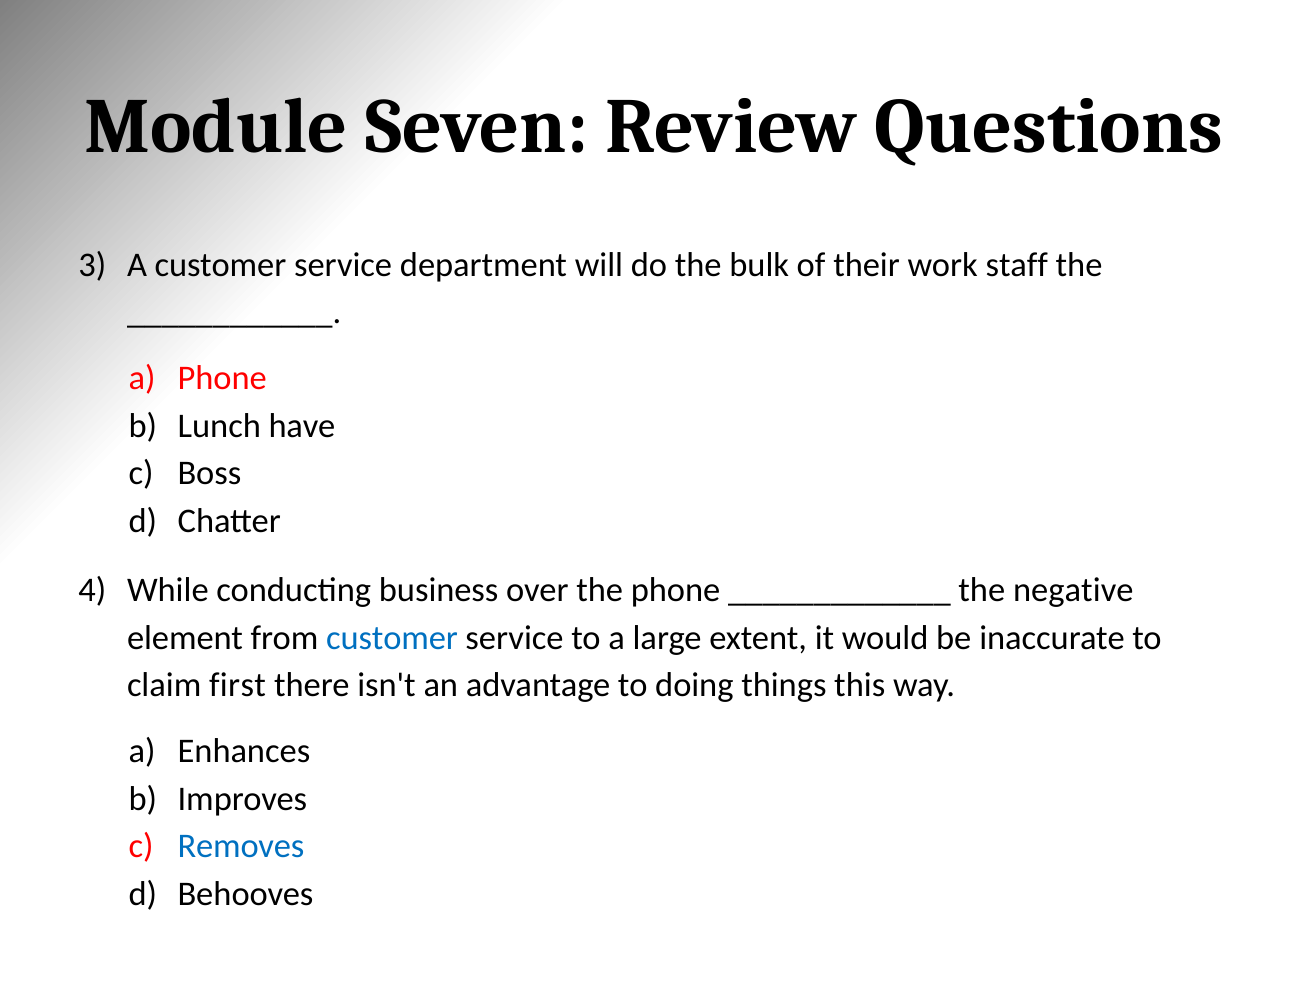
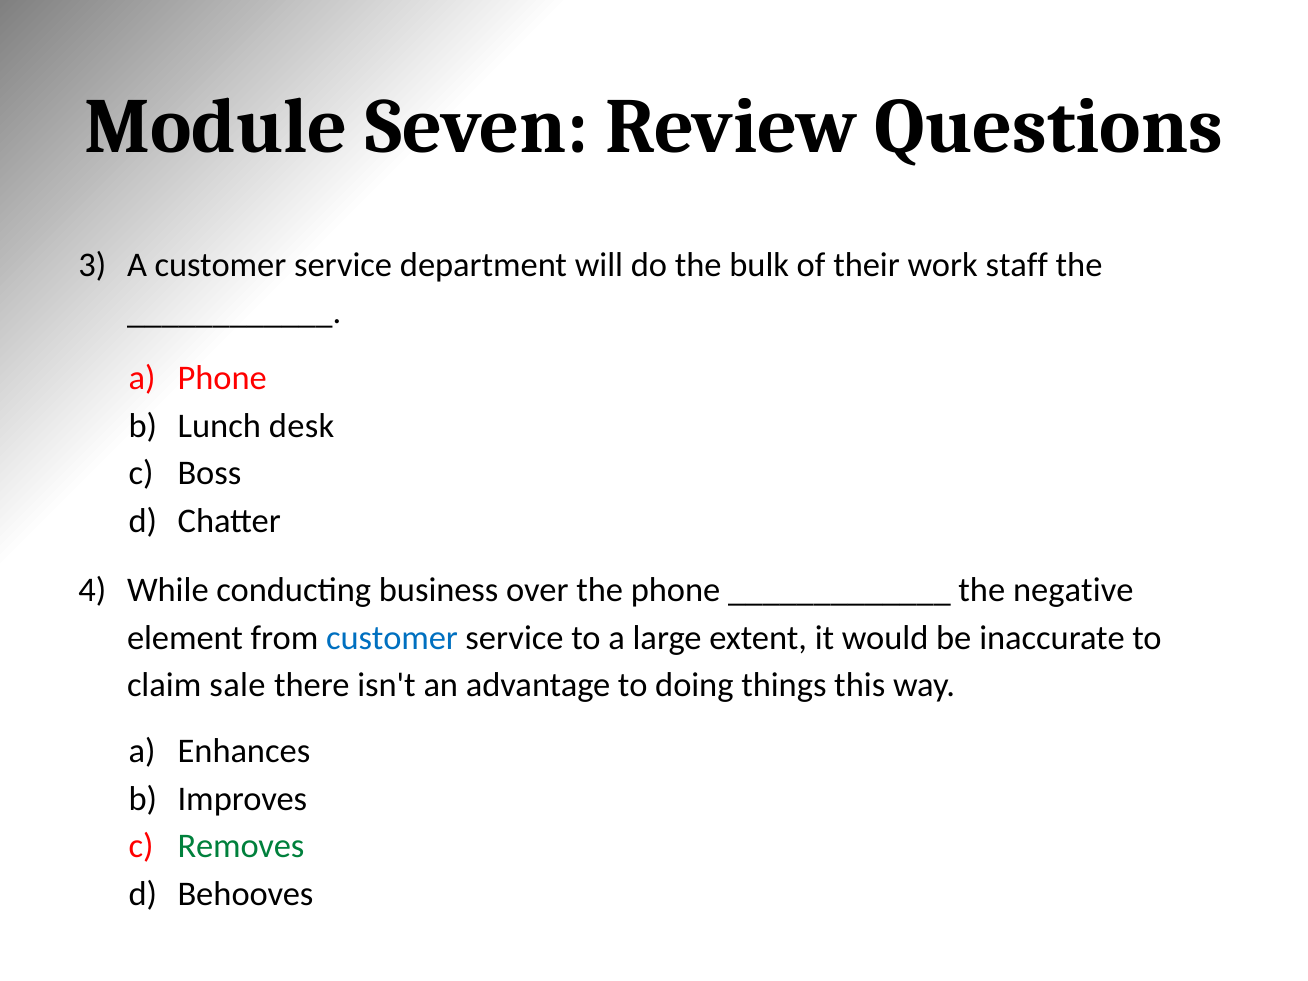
have: have -> desk
first: first -> sale
Removes colour: blue -> green
